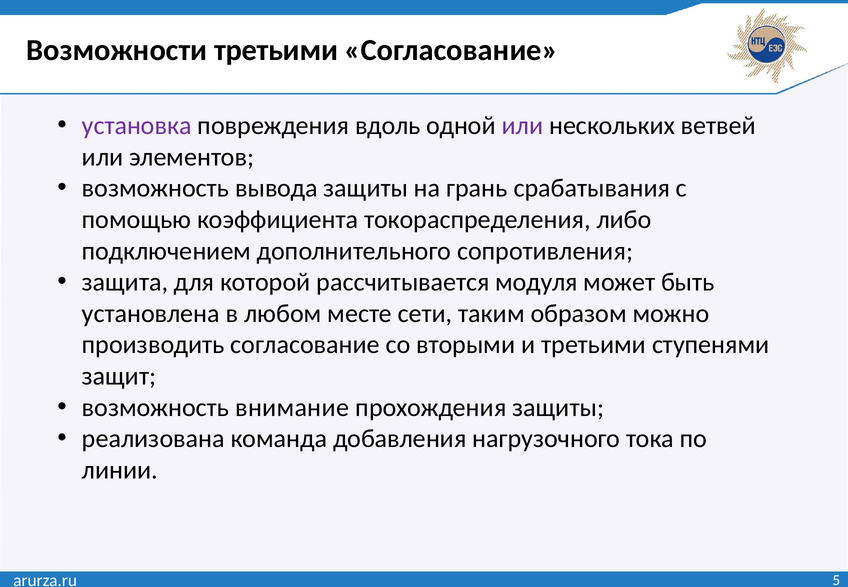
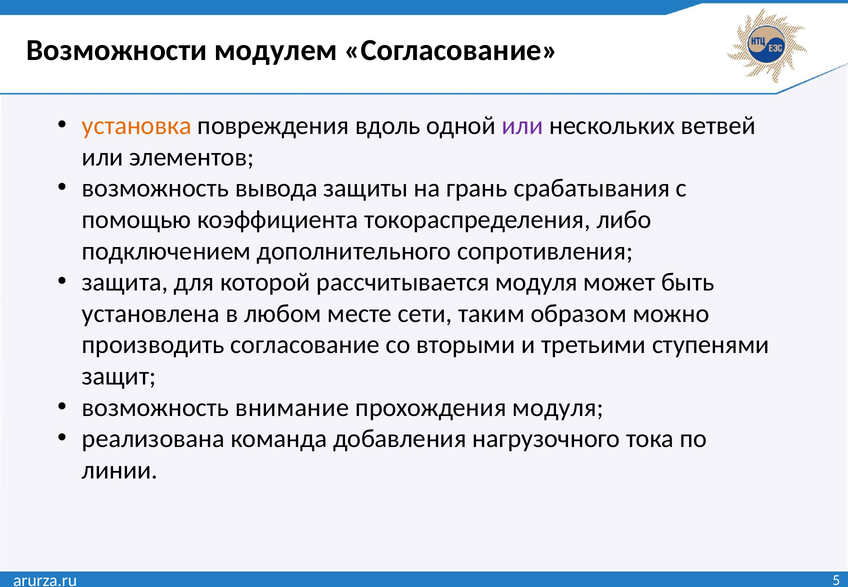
Возможности третьими: третьими -> модулем
установка colour: purple -> orange
прохождения защиты: защиты -> модуля
